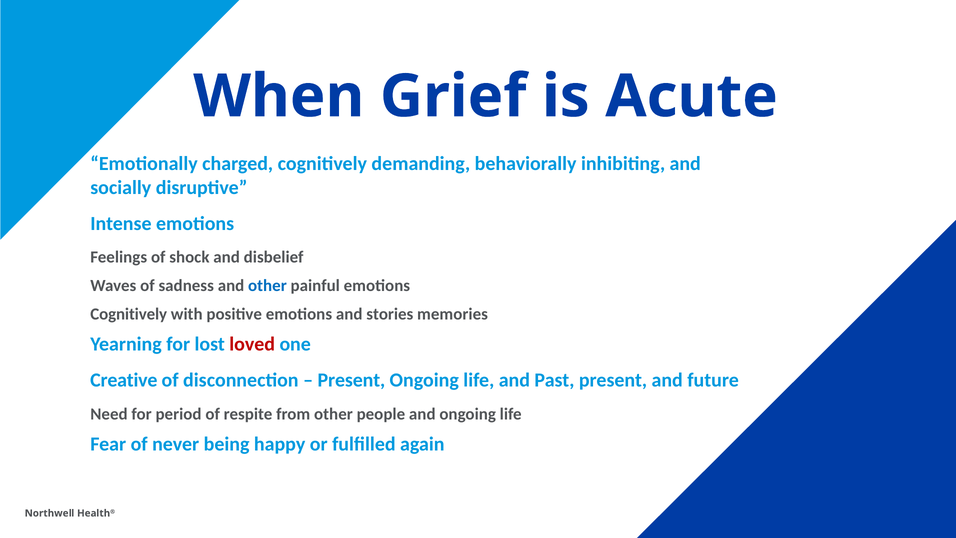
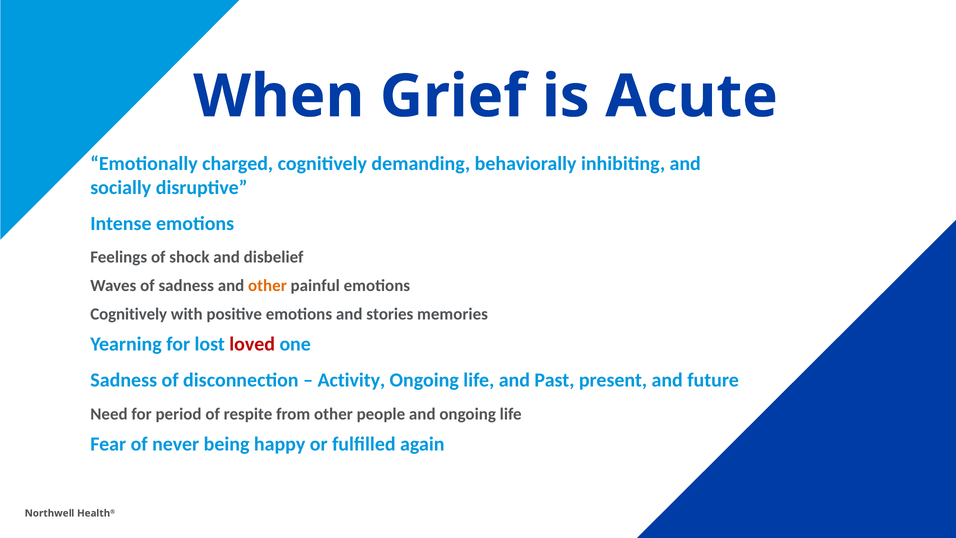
other at (267, 286) colour: blue -> orange
Creative at (124, 380): Creative -> Sadness
Present at (351, 380): Present -> Activity
